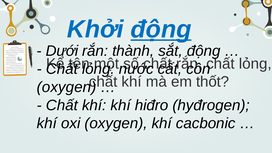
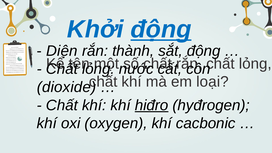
Dưới: Dưới -> Diện
thốt: thốt -> loại
oxygen at (67, 87): oxygen -> dioxide
hiđro underline: none -> present
